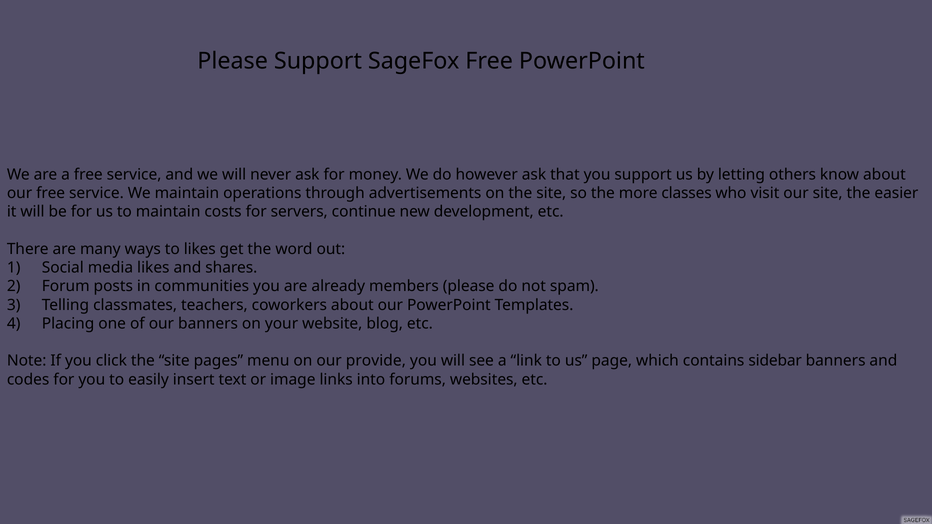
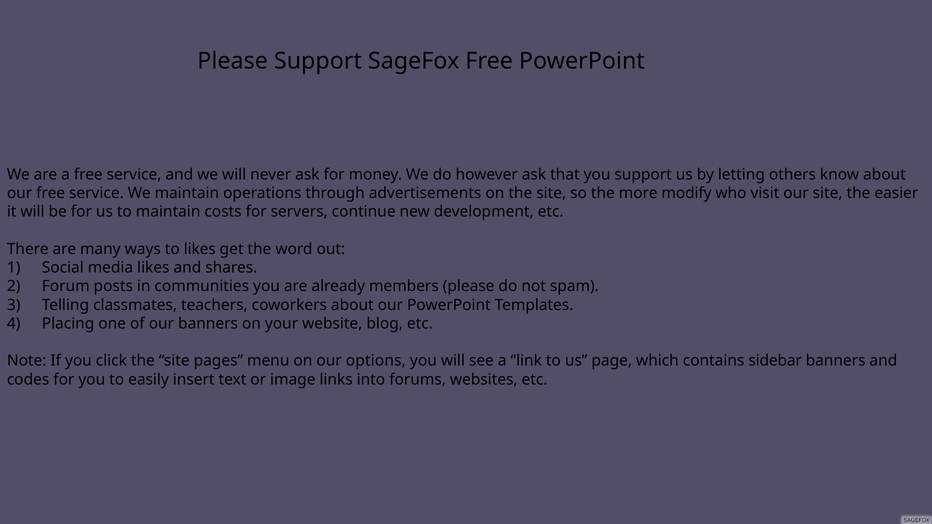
classes: classes -> modify
provide: provide -> options
